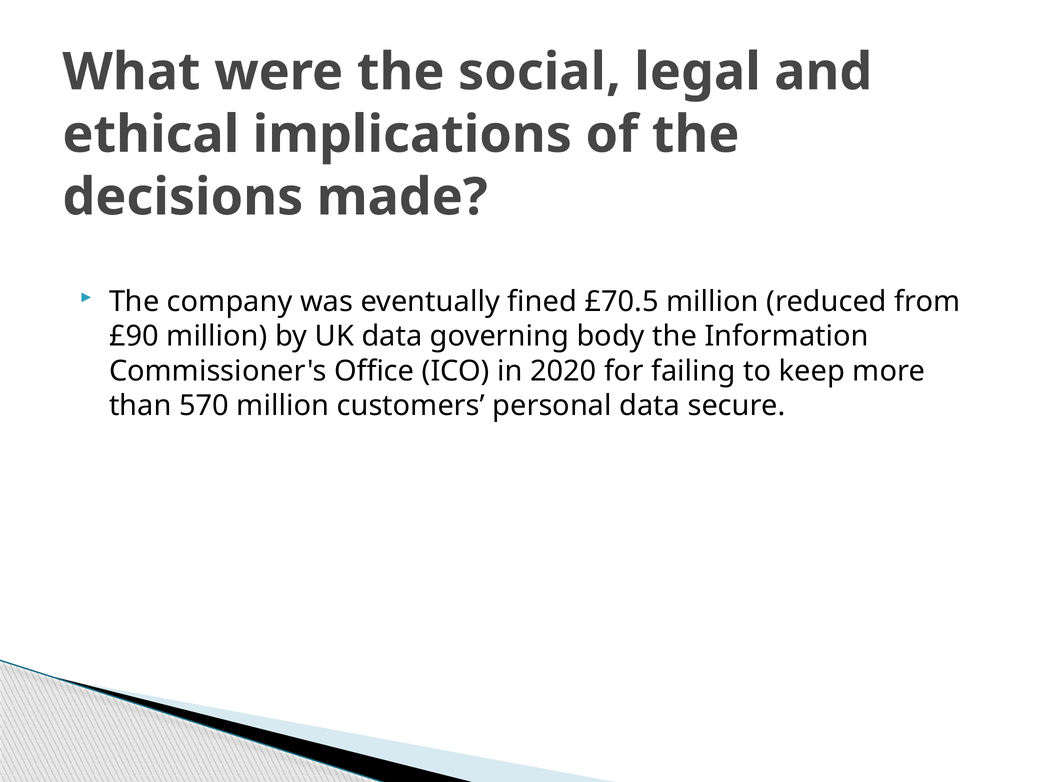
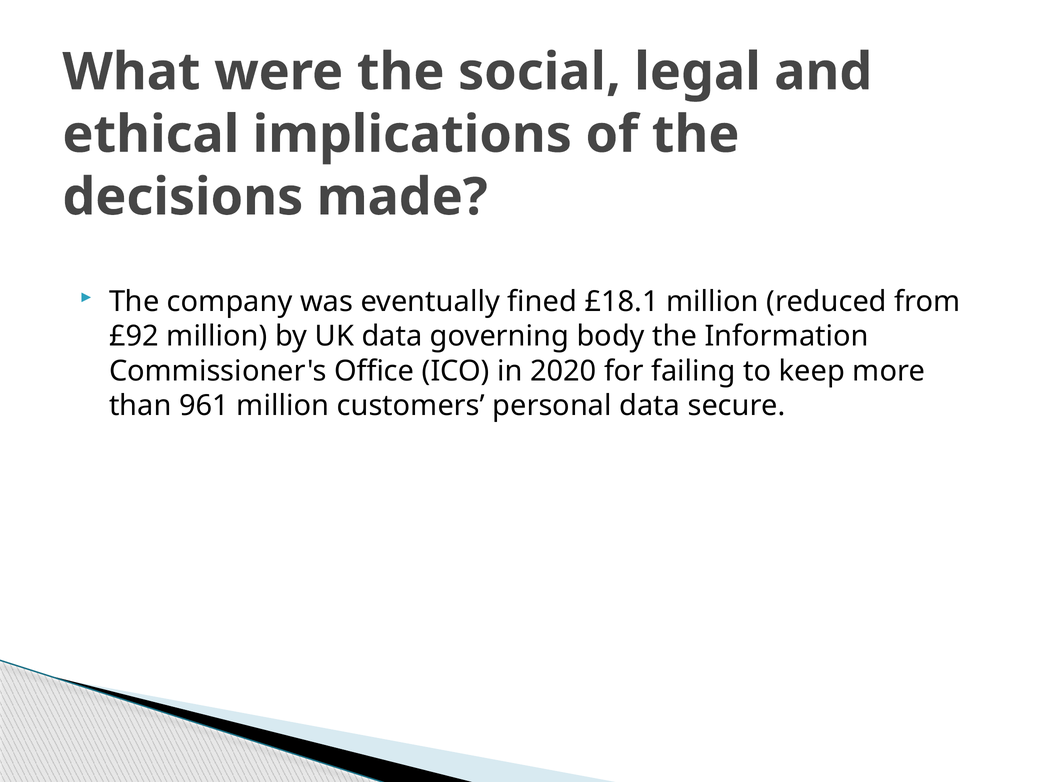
£70.5: £70.5 -> £18.1
£90: £90 -> £92
570: 570 -> 961
